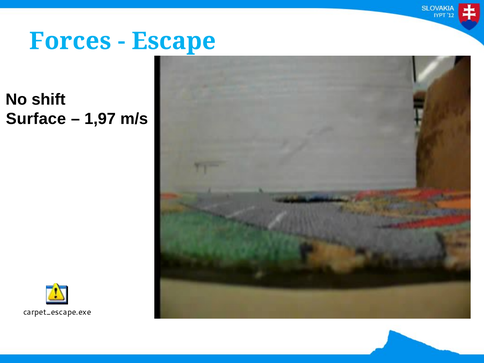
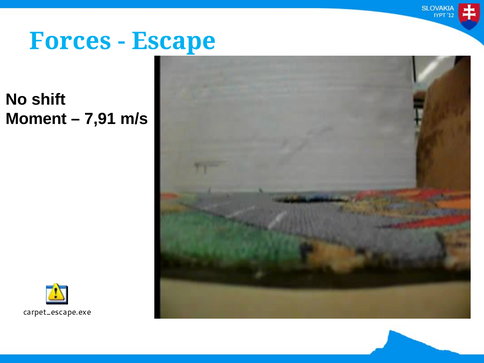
Surface: Surface -> Moment
1,97: 1,97 -> 7,91
